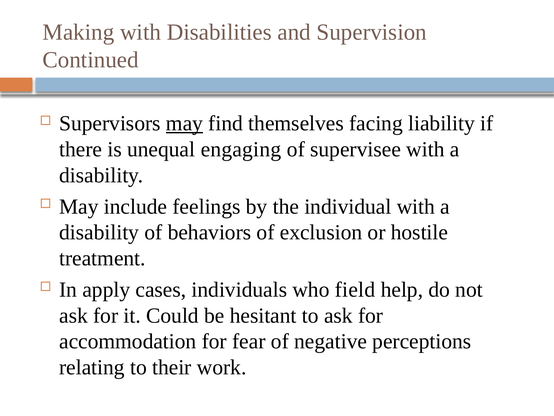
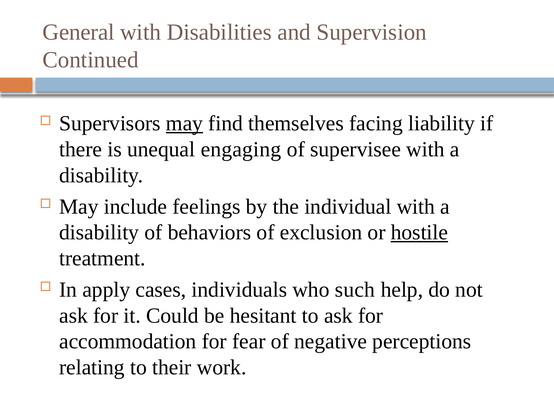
Making: Making -> General
hostile underline: none -> present
field: field -> such
